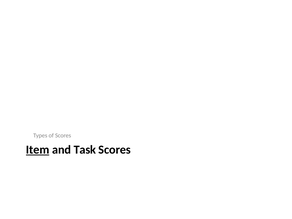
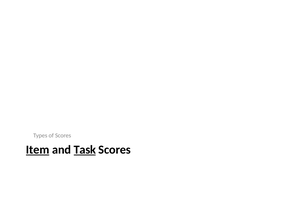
Task underline: none -> present
